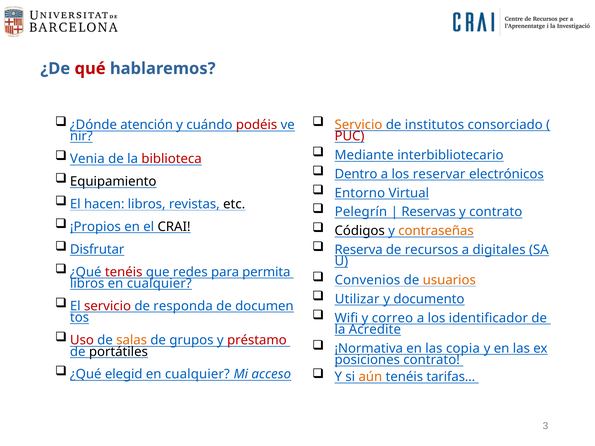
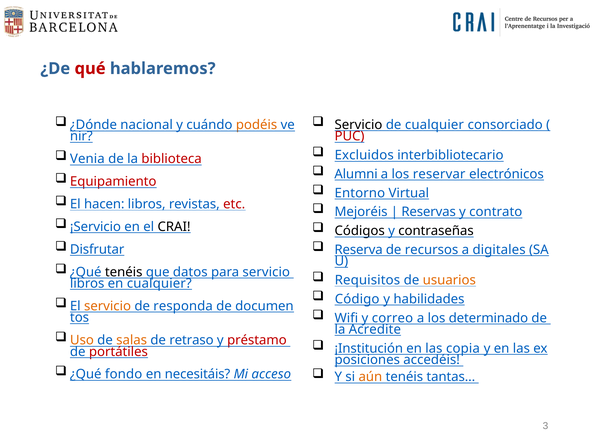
atención: atención -> nacional
podéis colour: red -> orange
Servicio at (358, 125) colour: orange -> black
de institutos: institutos -> cualquier
Mediante: Mediante -> Excluidos
Dentro: Dentro -> Alumni
Equipamiento colour: black -> red
etc colour: black -> red
Pelegrín: Pelegrín -> Mejoréis
¡Propios: ¡Propios -> ¡Servicio
contraseñas colour: orange -> black
tenéis at (124, 272) colour: red -> black
redes: redes -> datos
para permita: permita -> servicio
Convenios: Convenios -> Requisitos
Utilizar: Utilizar -> Código
documento: documento -> habilidades
servicio at (108, 306) colour: red -> orange
identificador: identificador -> determinado
Uso colour: red -> orange
grupos: grupos -> retraso
¡Normativa: ¡Normativa -> ¡Institución
portátiles colour: black -> red
contrato at (432, 360): contrato -> accedéis
elegid: elegid -> fondo
cualquier at (197, 374): cualquier -> necesitáis
tarifas: tarifas -> tantas
